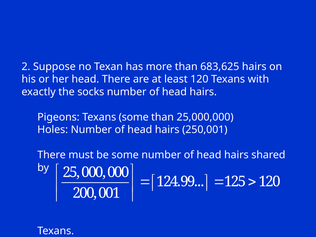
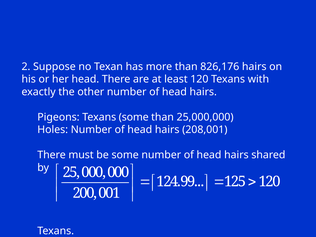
683,625: 683,625 -> 826,176
socks: socks -> other
250,001: 250,001 -> 208,001
